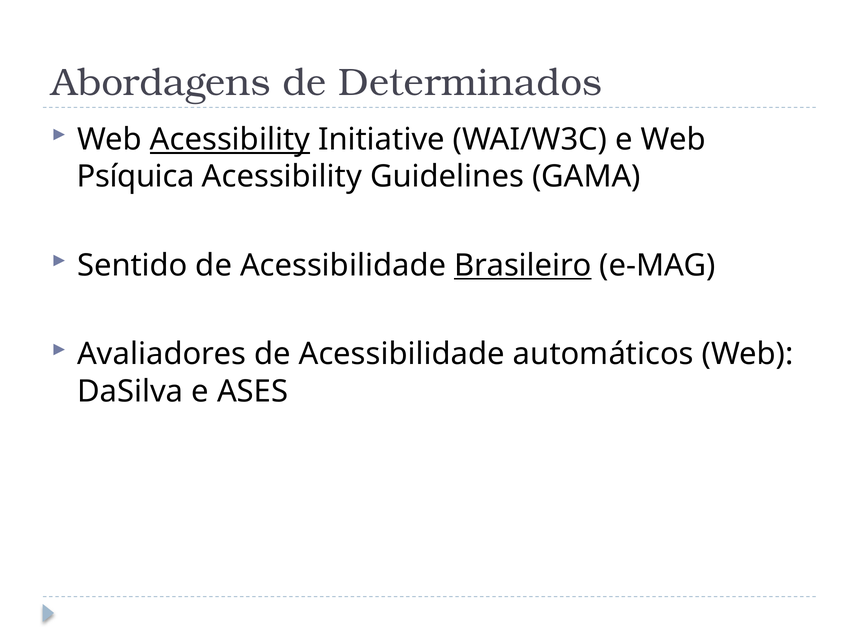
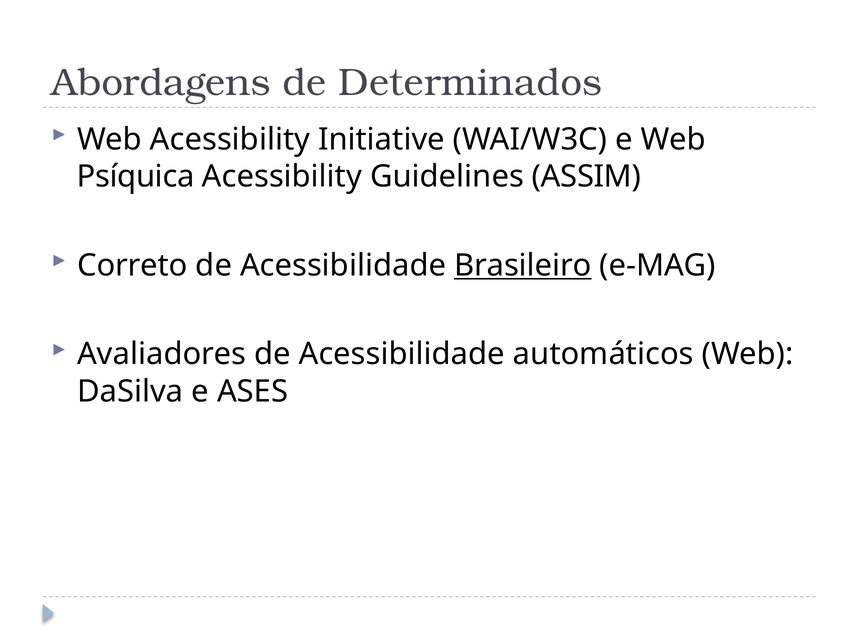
Acessibility at (230, 140) underline: present -> none
GAMA: GAMA -> ASSIM
Sentido: Sentido -> Correto
